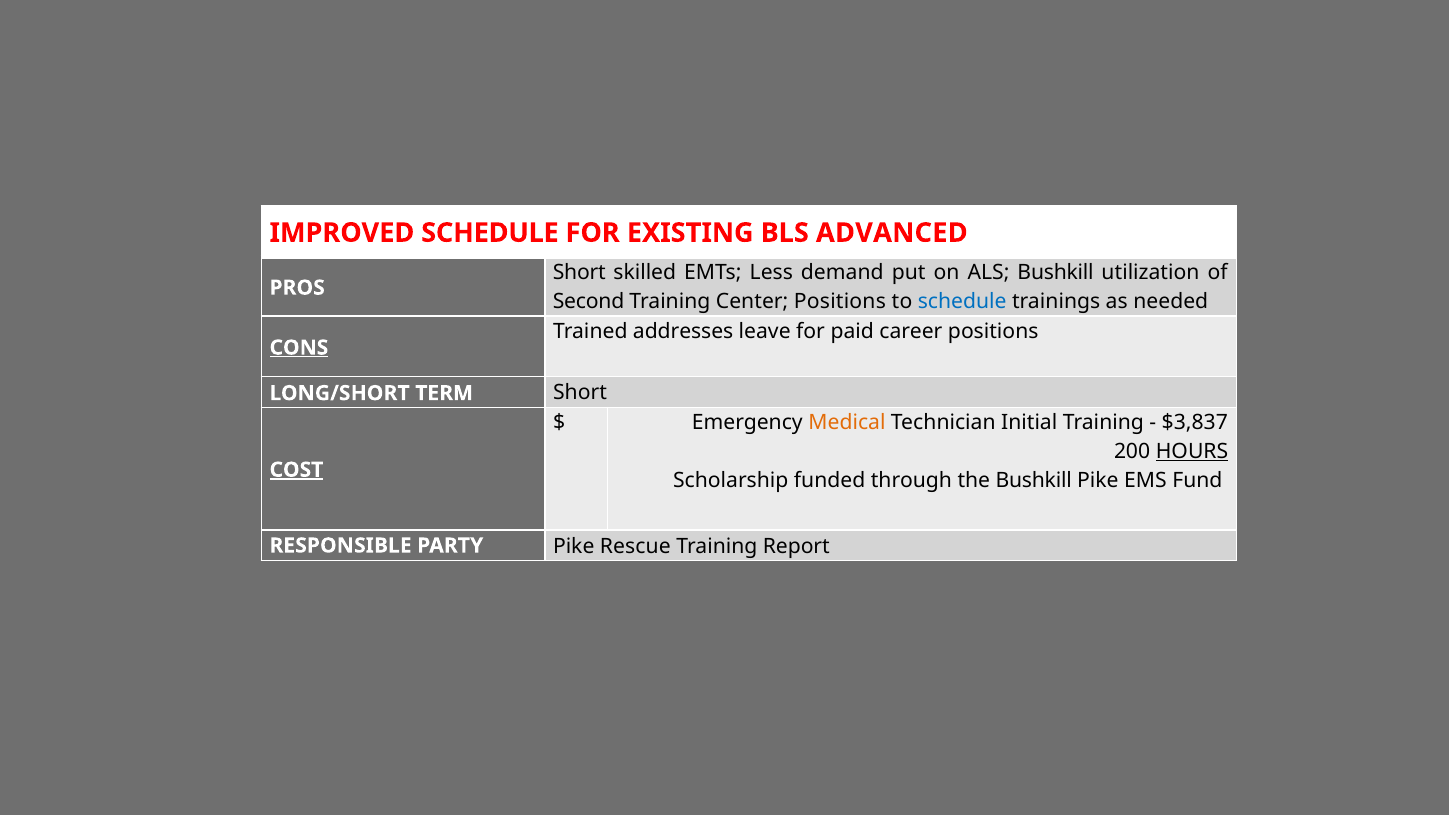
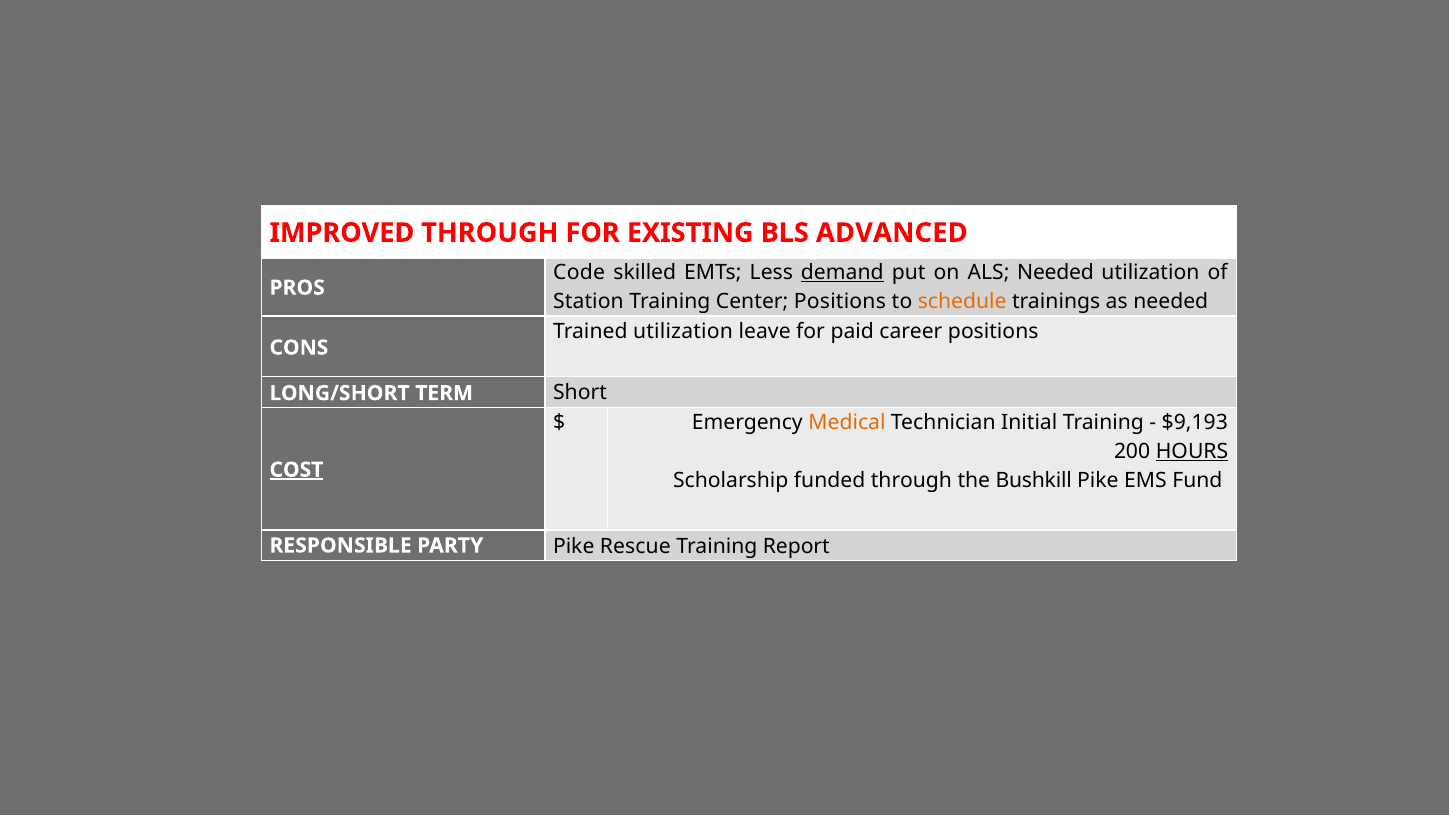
IMPROVED SCHEDULE: SCHEDULE -> THROUGH
Short at (579, 273): Short -> Code
demand underline: none -> present
ALS Bushkill: Bushkill -> Needed
Second: Second -> Station
schedule at (962, 301) colour: blue -> orange
Trained addresses: addresses -> utilization
CONS underline: present -> none
$3,837: $3,837 -> $9,193
